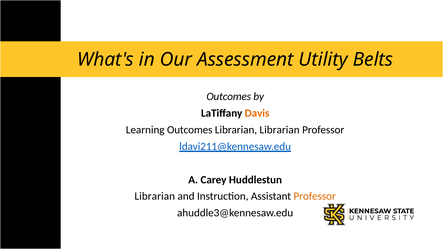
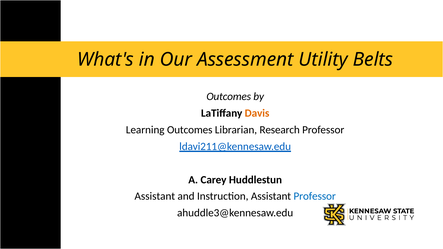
Librarian Librarian: Librarian -> Research
Librarian at (155, 196): Librarian -> Assistant
Professor at (315, 196) colour: orange -> blue
